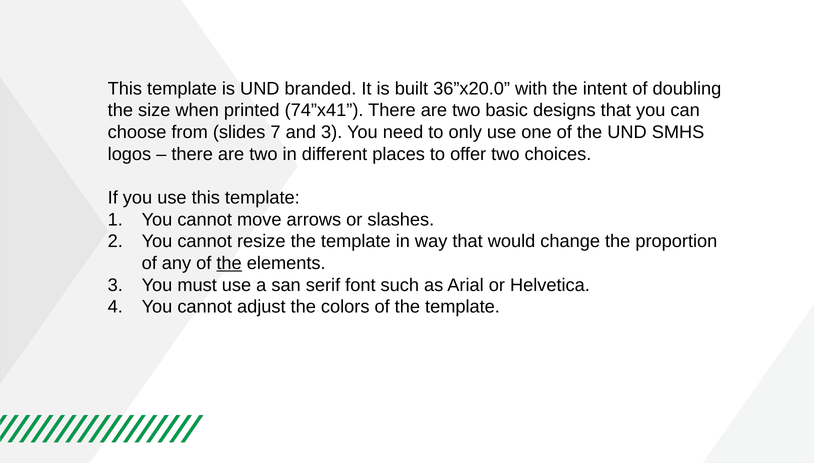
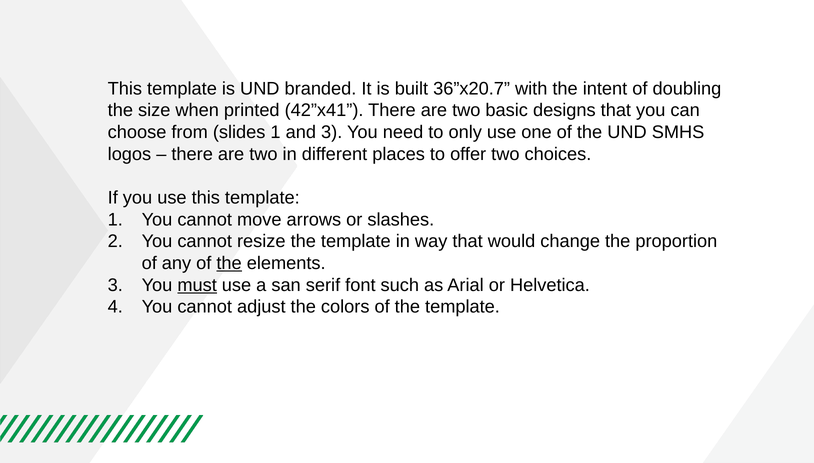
36”x20.0: 36”x20.0 -> 36”x20.7
74”x41: 74”x41 -> 42”x41
slides 7: 7 -> 1
must underline: none -> present
